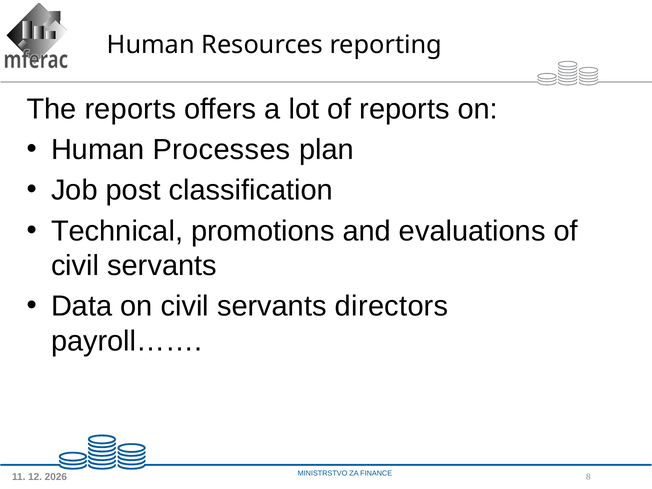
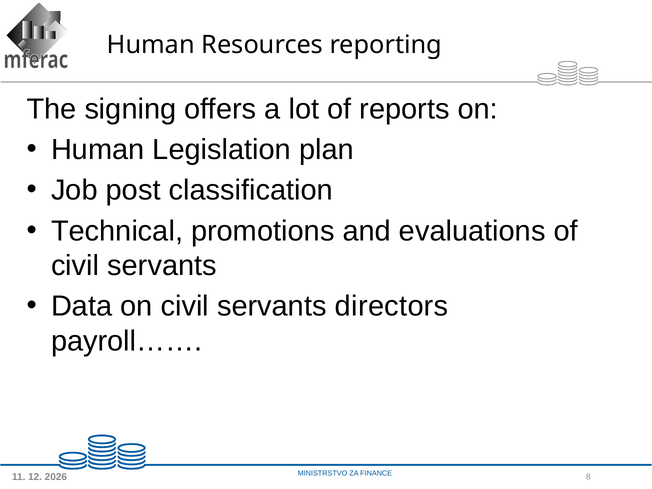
The reports: reports -> signing
Processes: Processes -> Legislation
